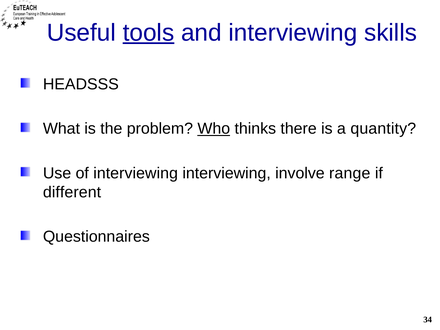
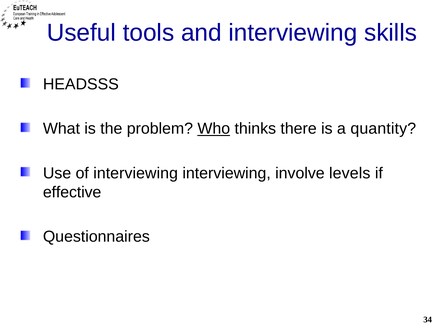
tools underline: present -> none
range: range -> levels
different: different -> effective
